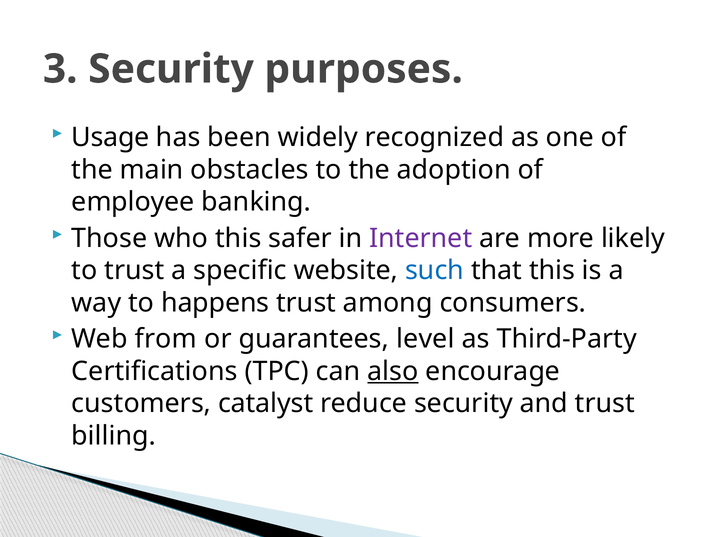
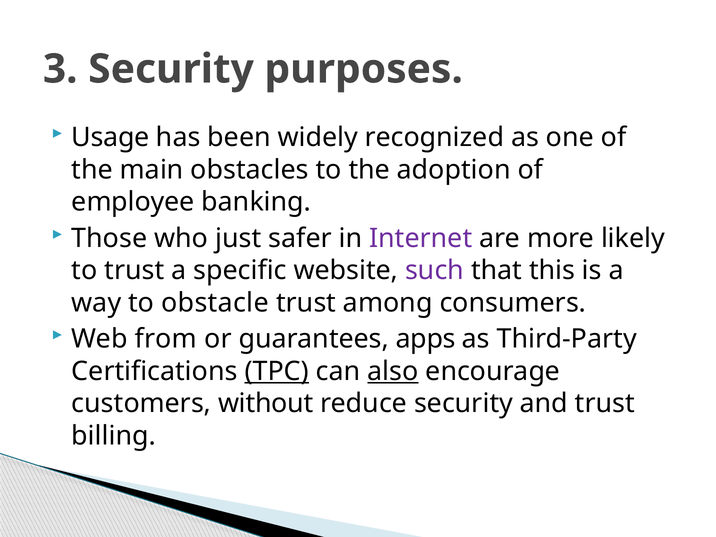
who this: this -> just
such colour: blue -> purple
happens: happens -> obstacle
level: level -> apps
TPC underline: none -> present
catalyst: catalyst -> without
